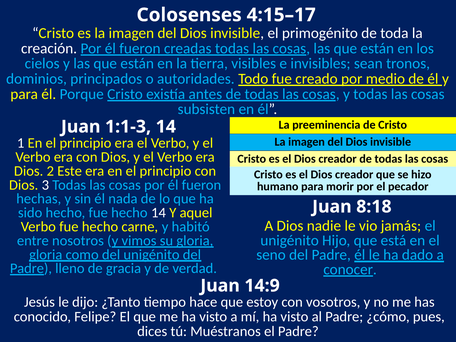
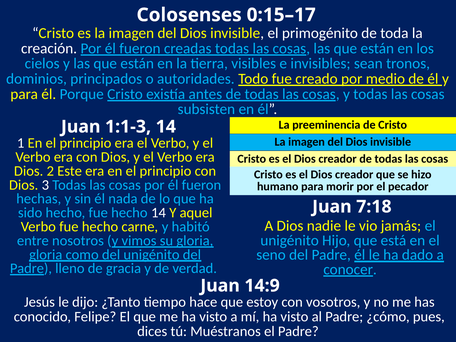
4:15–17: 4:15–17 -> 0:15–17
8:18: 8:18 -> 7:18
